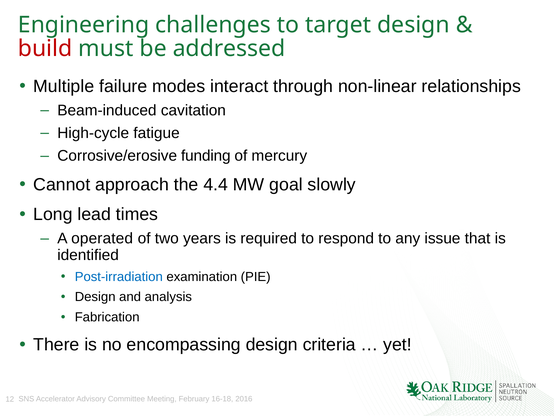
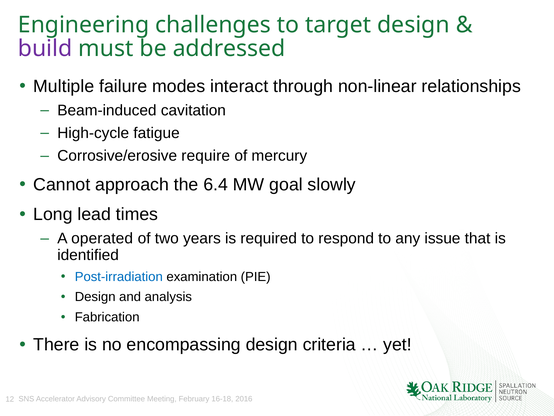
build colour: red -> purple
funding: funding -> require
4.4: 4.4 -> 6.4
